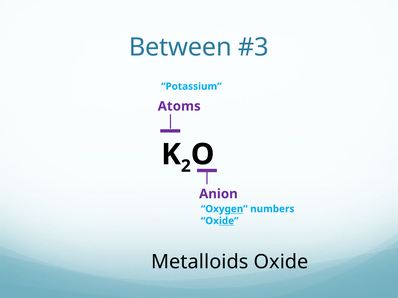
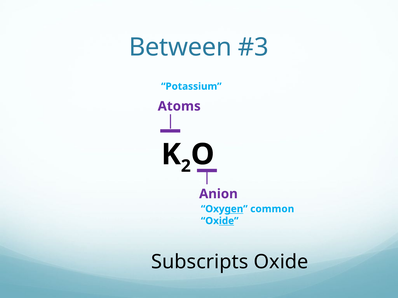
numbers: numbers -> common
Metalloids: Metalloids -> Subscripts
